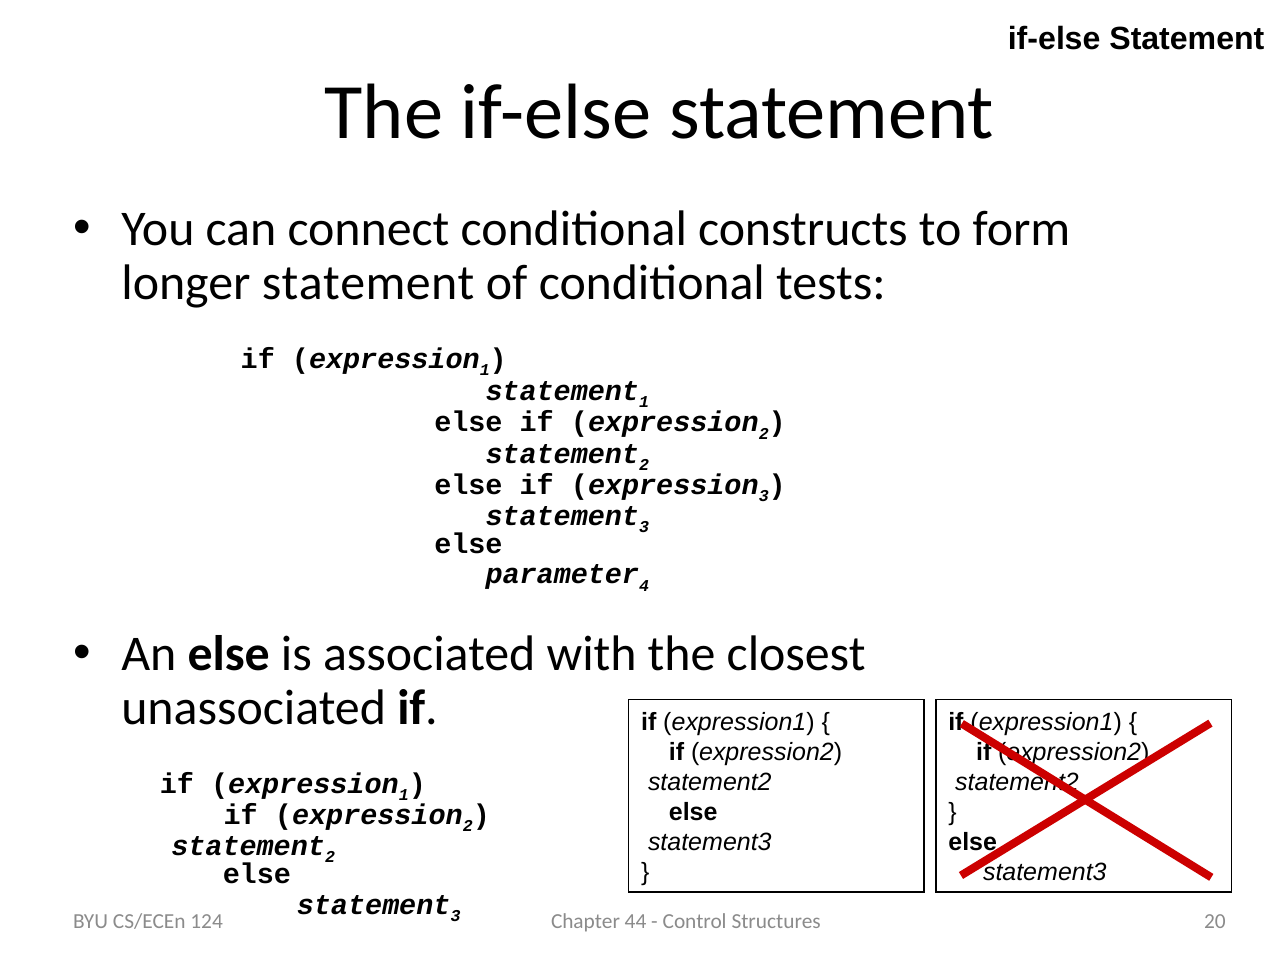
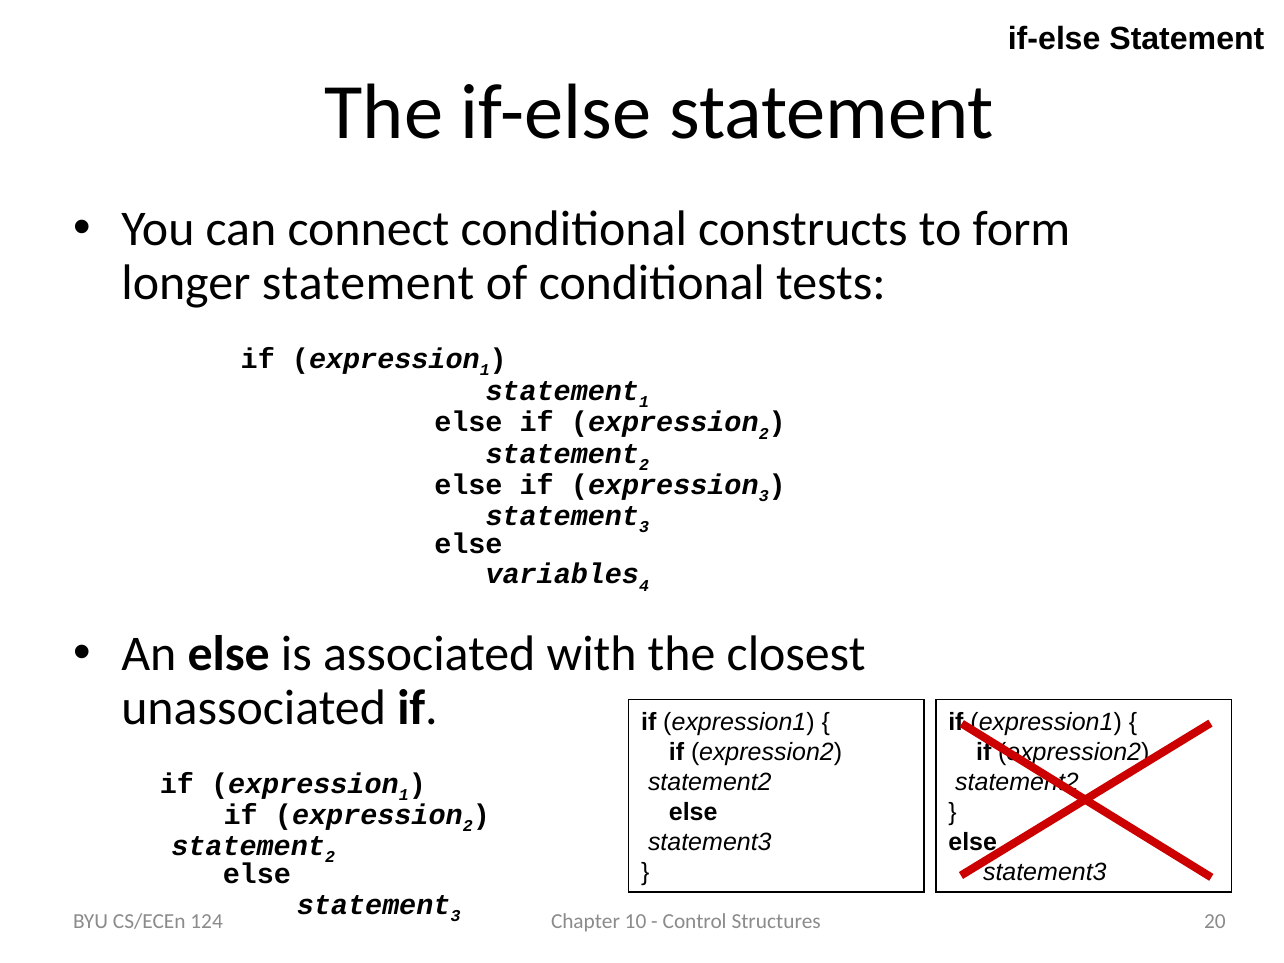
parameter: parameter -> variables
44: 44 -> 10
